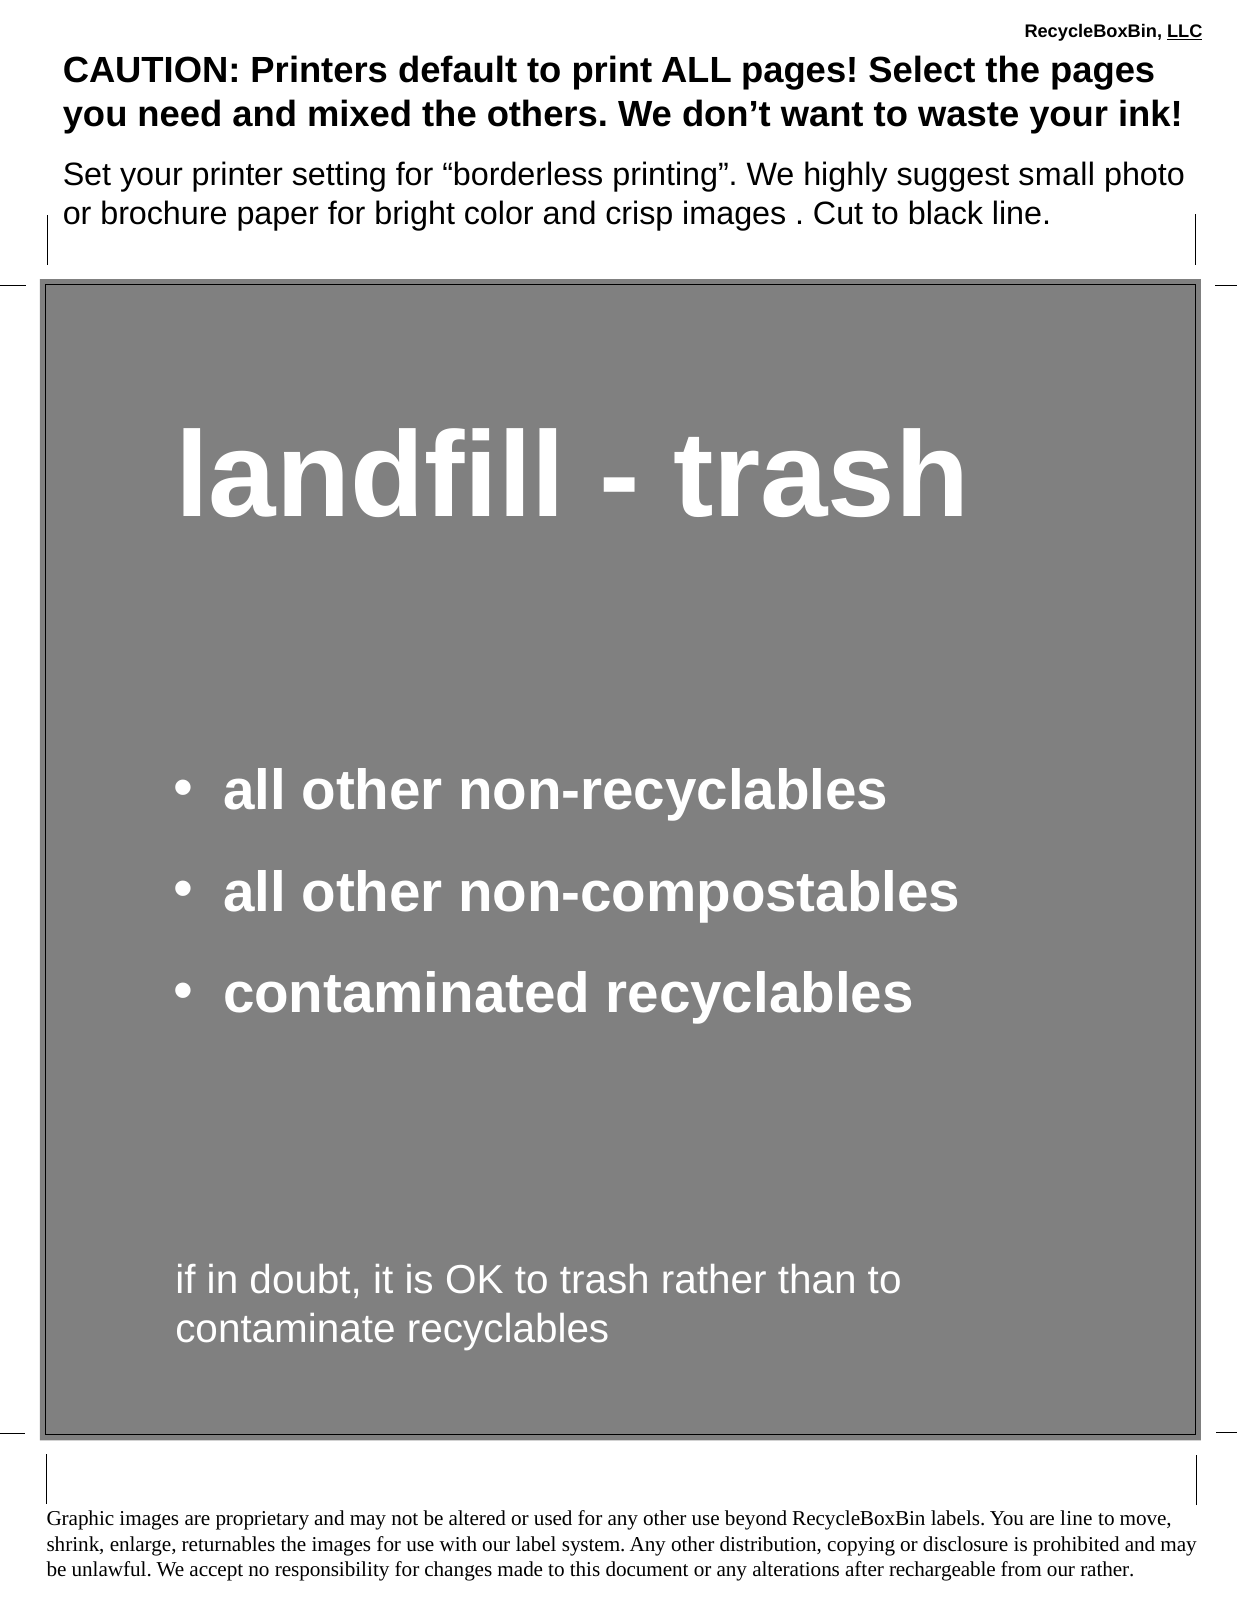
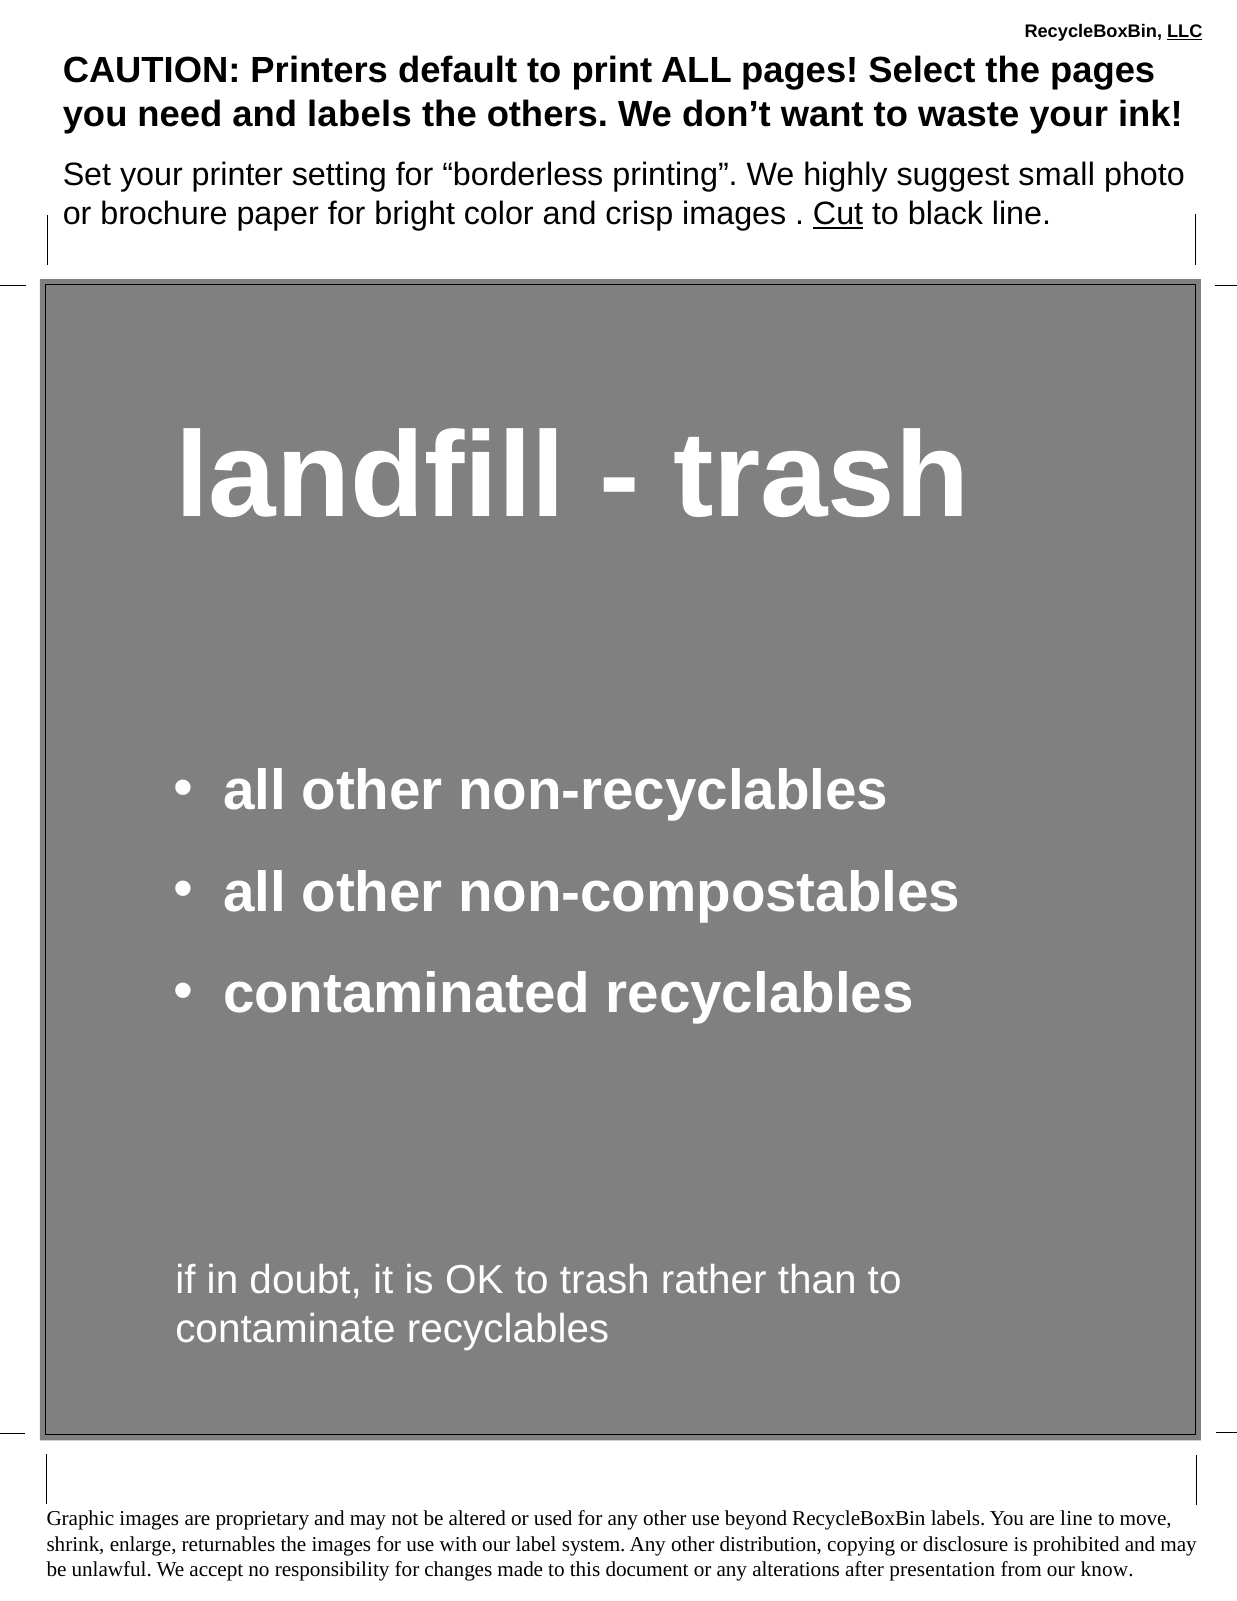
and mixed: mixed -> labels
Cut underline: none -> present
rechargeable: rechargeable -> presentation
our rather: rather -> know
